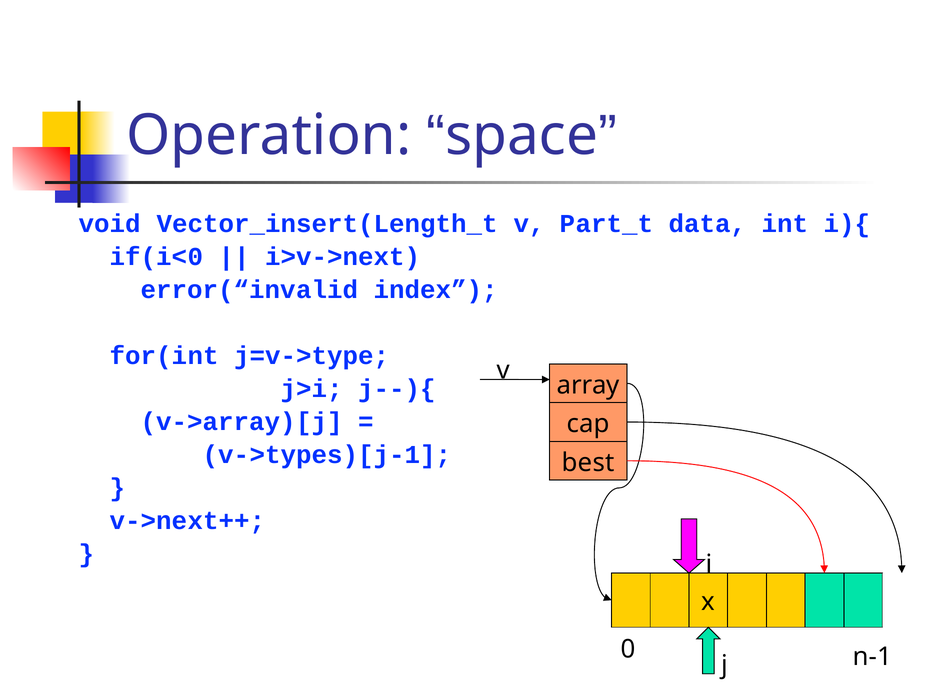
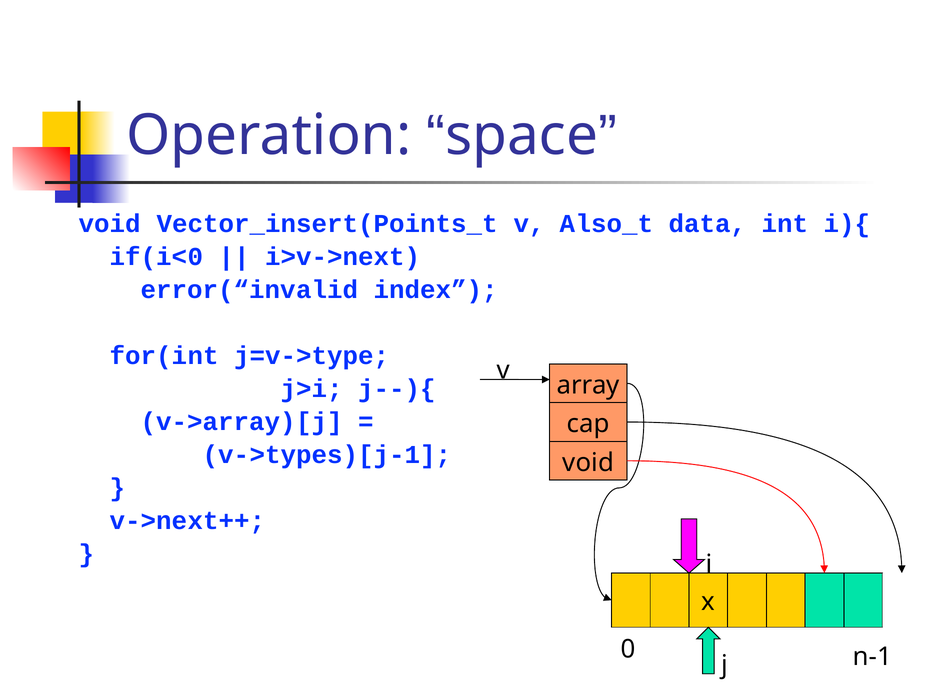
Vector_insert(Length_t: Vector_insert(Length_t -> Vector_insert(Points_t
Part_t: Part_t -> Also_t
best at (588, 462): best -> void
